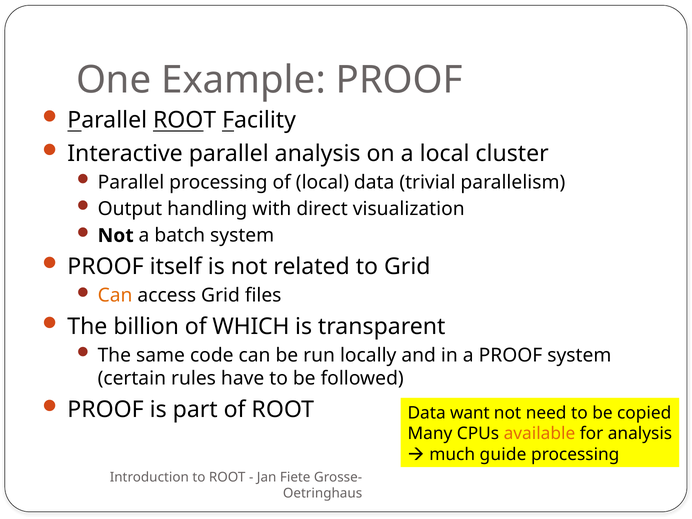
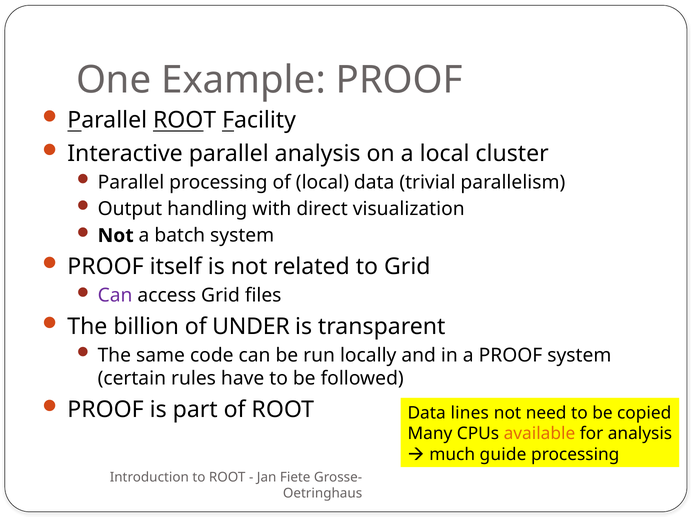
Can at (115, 296) colour: orange -> purple
WHICH: WHICH -> UNDER
want: want -> lines
